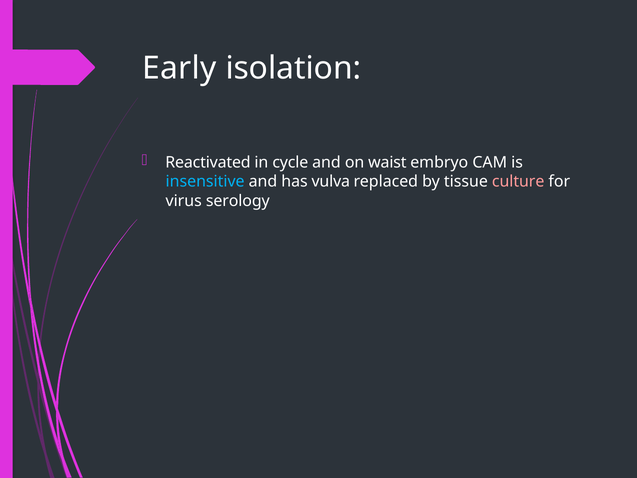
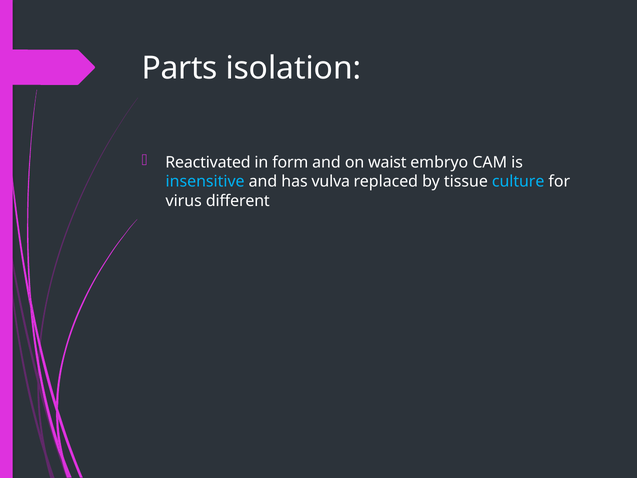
Early: Early -> Parts
cycle: cycle -> form
culture colour: pink -> light blue
serology: serology -> different
